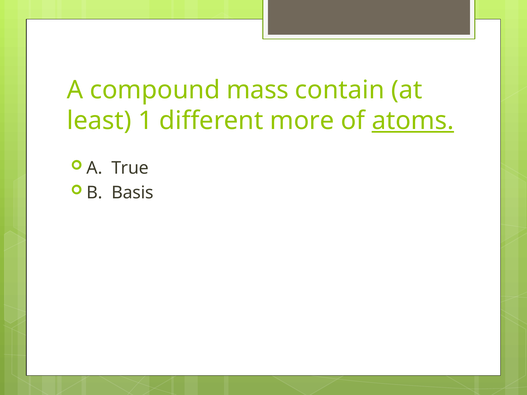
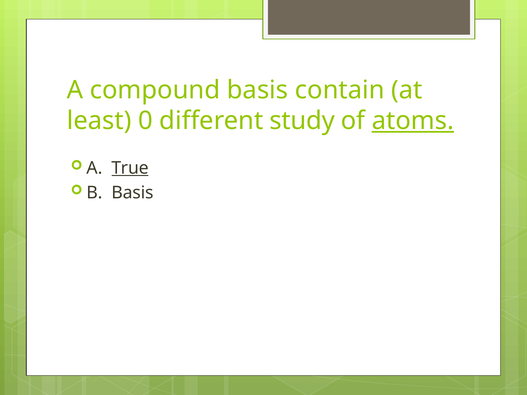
compound mass: mass -> basis
1: 1 -> 0
more: more -> study
True underline: none -> present
